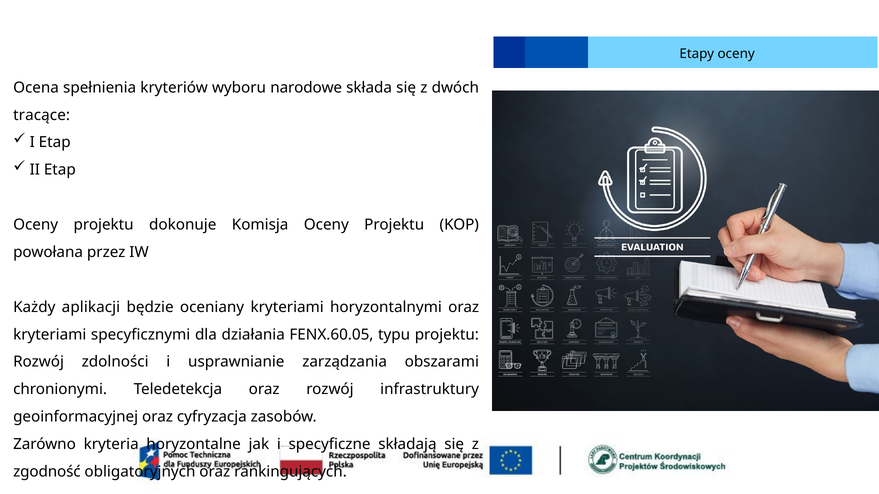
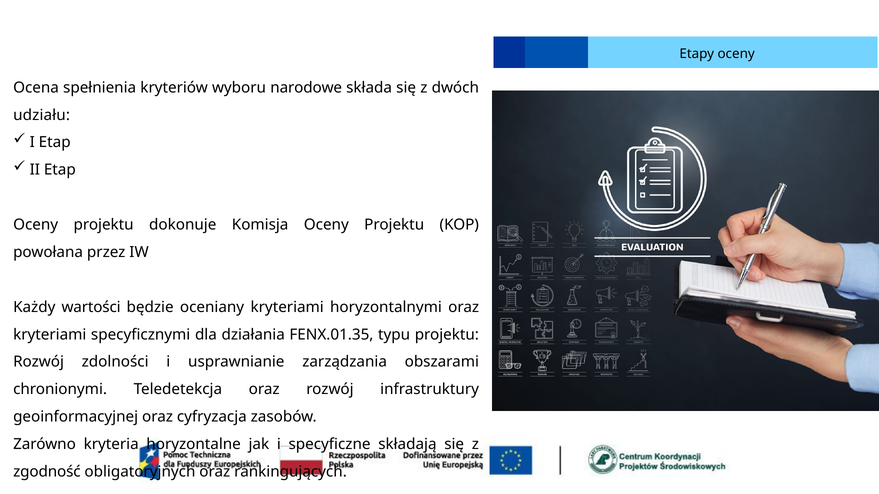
tracące: tracące -> udziału
aplikacji: aplikacji -> wartości
FENX.60.05: FENX.60.05 -> FENX.01.35
